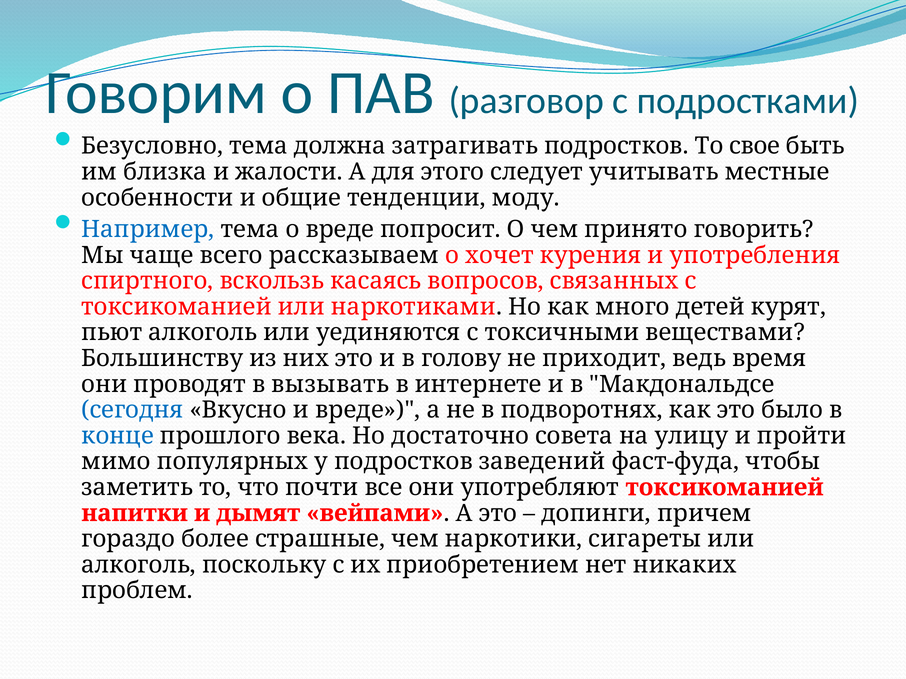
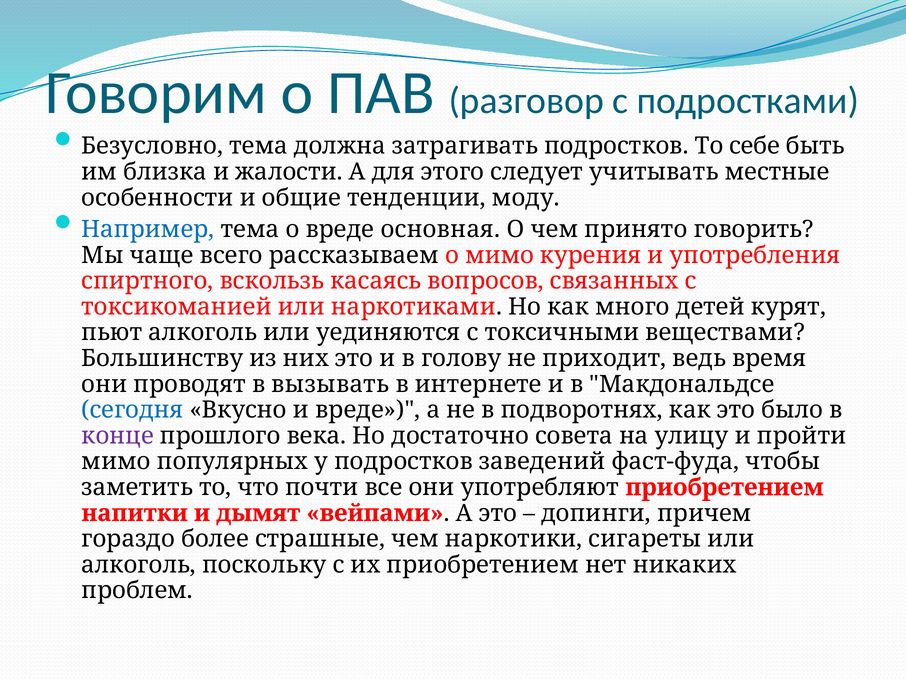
свое: свое -> себе
попросит: попросит -> основная
о хочет: хочет -> мимо
конце colour: blue -> purple
употребляют токсикоманией: токсикоманией -> приобретением
